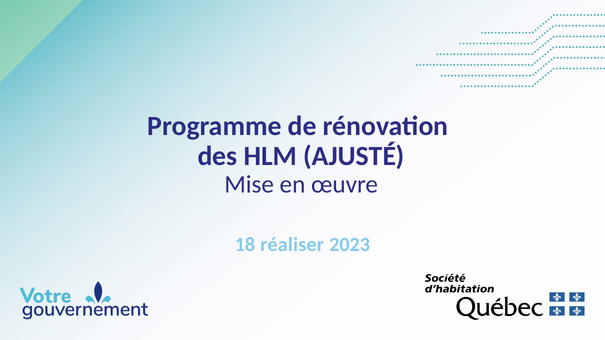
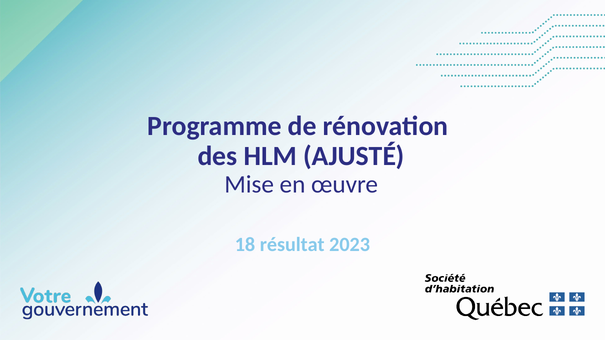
réaliser: réaliser -> résultat
